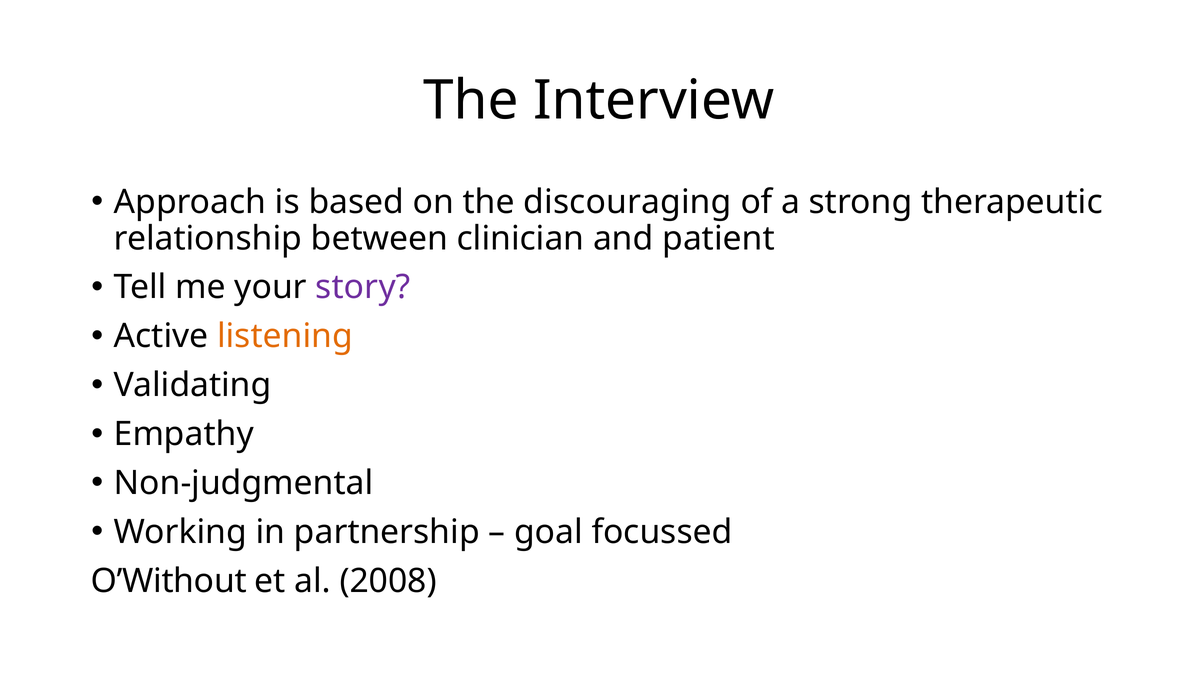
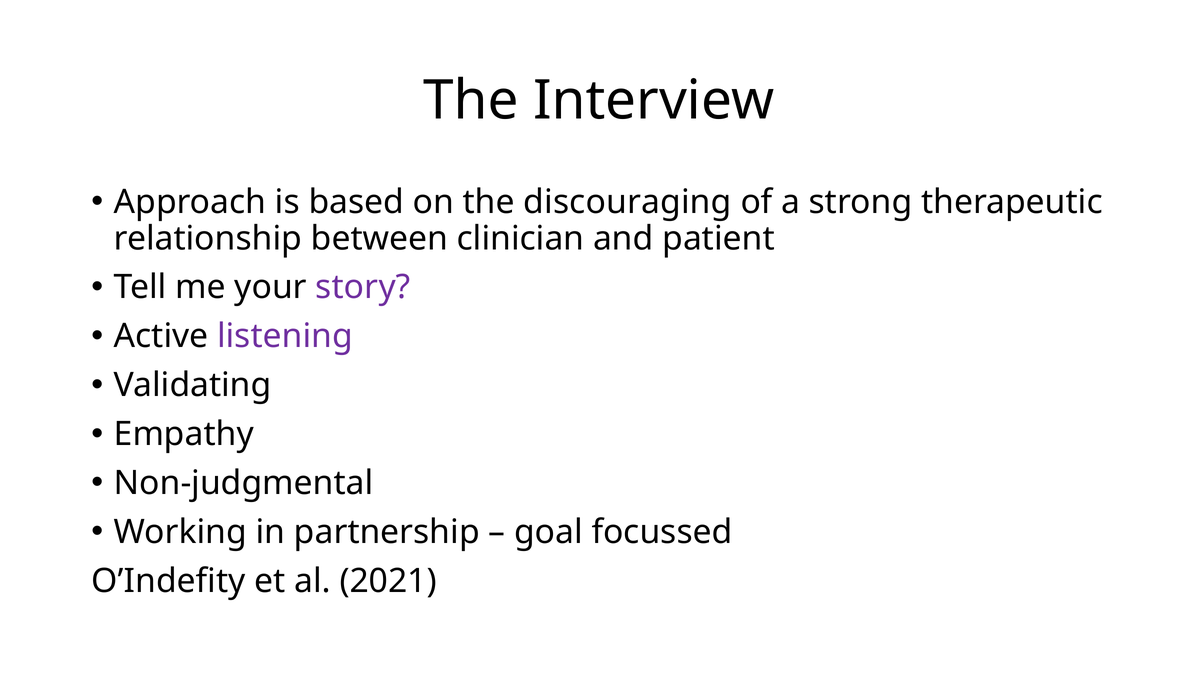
listening colour: orange -> purple
O’Without: O’Without -> O’Indefity
2008: 2008 -> 2021
